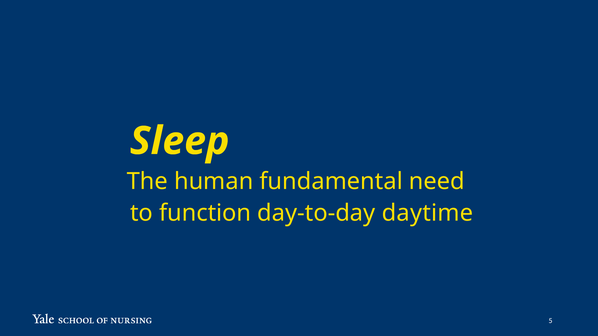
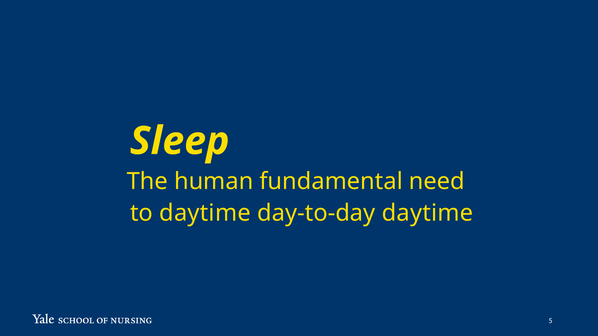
to function: function -> daytime
